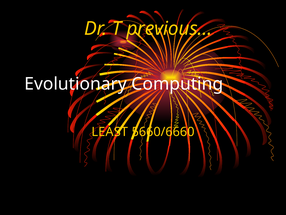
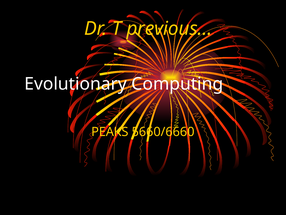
LEAST: LEAST -> PEAKS
